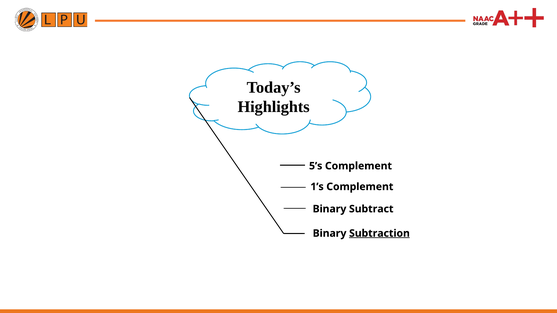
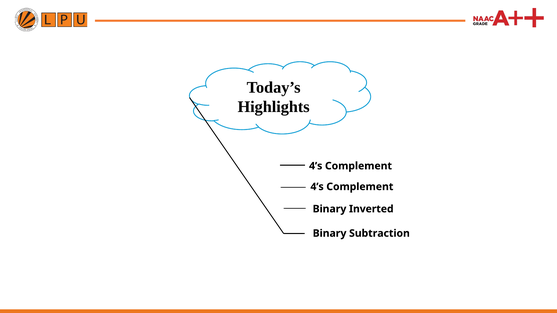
5’s at (316, 166): 5’s -> 4’s
1’s at (317, 187): 1’s -> 4’s
Subtract: Subtract -> Inverted
Subtraction underline: present -> none
